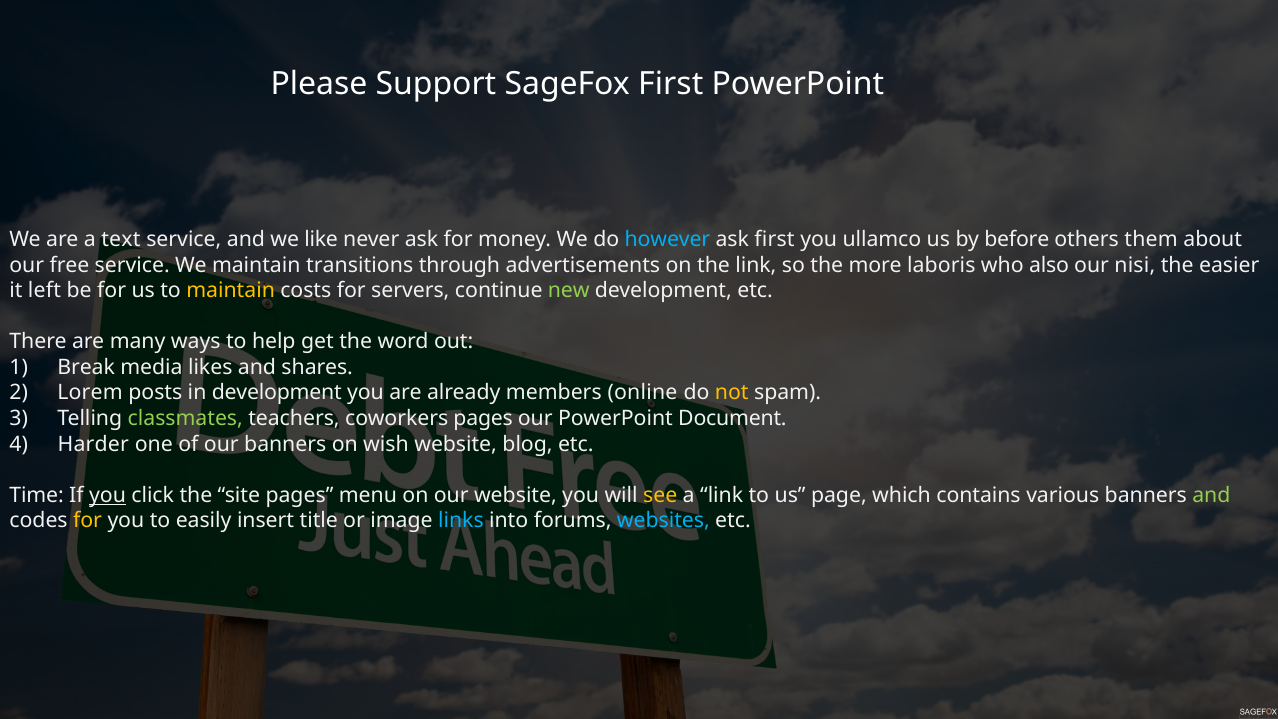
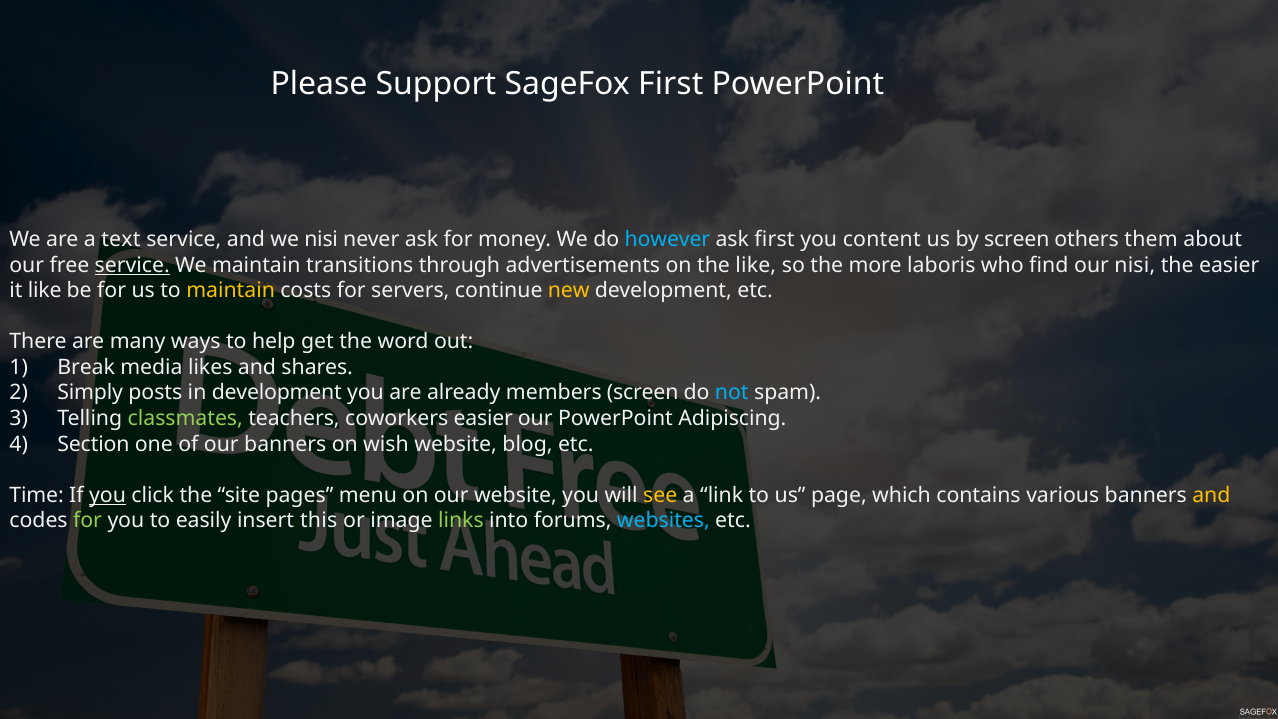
we like: like -> nisi
ullamco: ullamco -> content
by before: before -> screen
service at (132, 265) underline: none -> present
the link: link -> like
also: also -> find
it left: left -> like
new colour: light green -> yellow
Lorem: Lorem -> Simply
members online: online -> screen
not colour: yellow -> light blue
coworkers pages: pages -> easier
Document: Document -> Adipiscing
Harder: Harder -> Section
and at (1211, 495) colour: light green -> yellow
for at (88, 521) colour: yellow -> light green
title: title -> this
links colour: light blue -> light green
